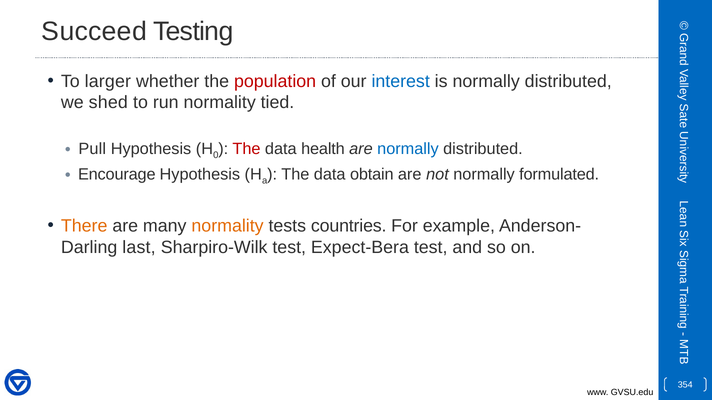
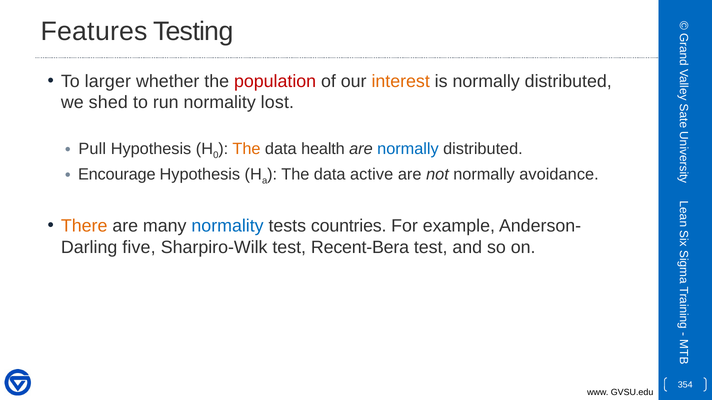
Succeed: Succeed -> Features
interest colour: blue -> orange
tied: tied -> lost
The at (246, 149) colour: red -> orange
obtain: obtain -> active
formulated: formulated -> avoidance
normality at (228, 226) colour: orange -> blue
last: last -> five
Expect-Bera: Expect-Bera -> Recent-Bera
